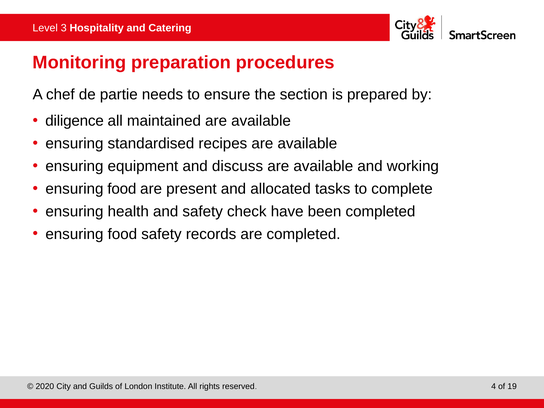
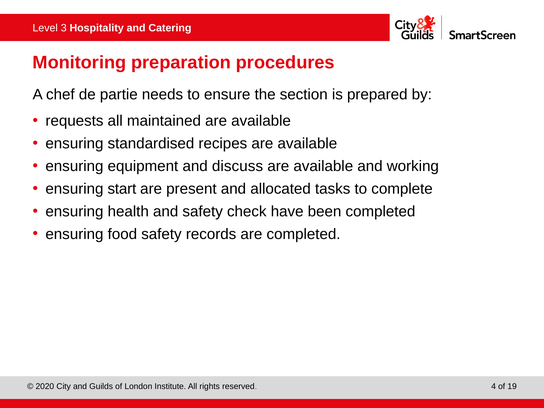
diligence: diligence -> requests
food at (122, 189): food -> start
